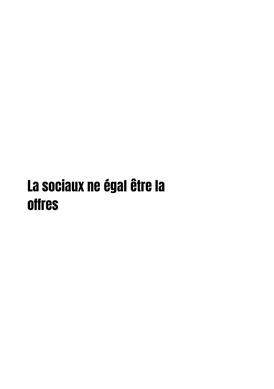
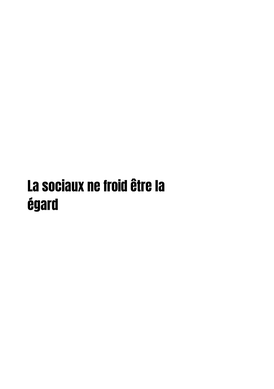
égal: égal -> froid
offres: offres -> égard
